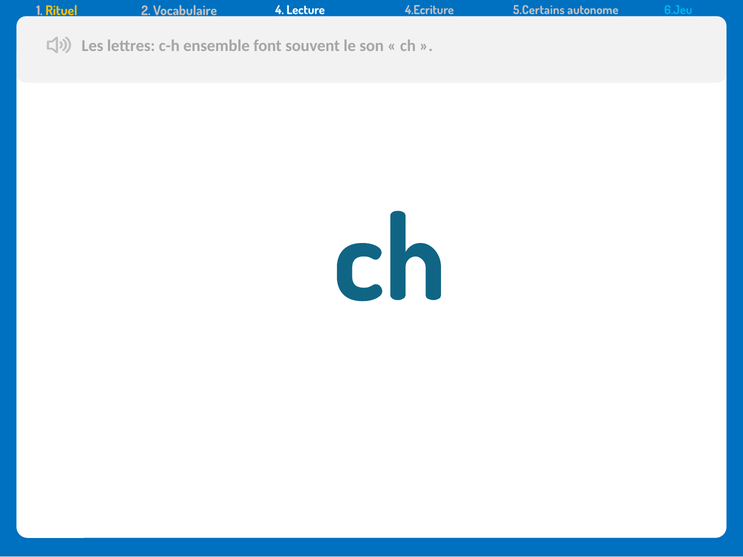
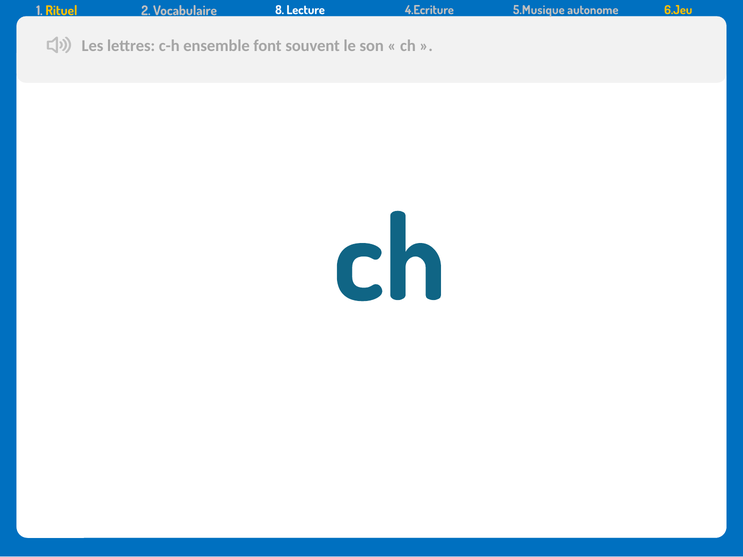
4: 4 -> 8
5.Certains: 5.Certains -> 5.Musique
6.Jeu colour: light blue -> yellow
